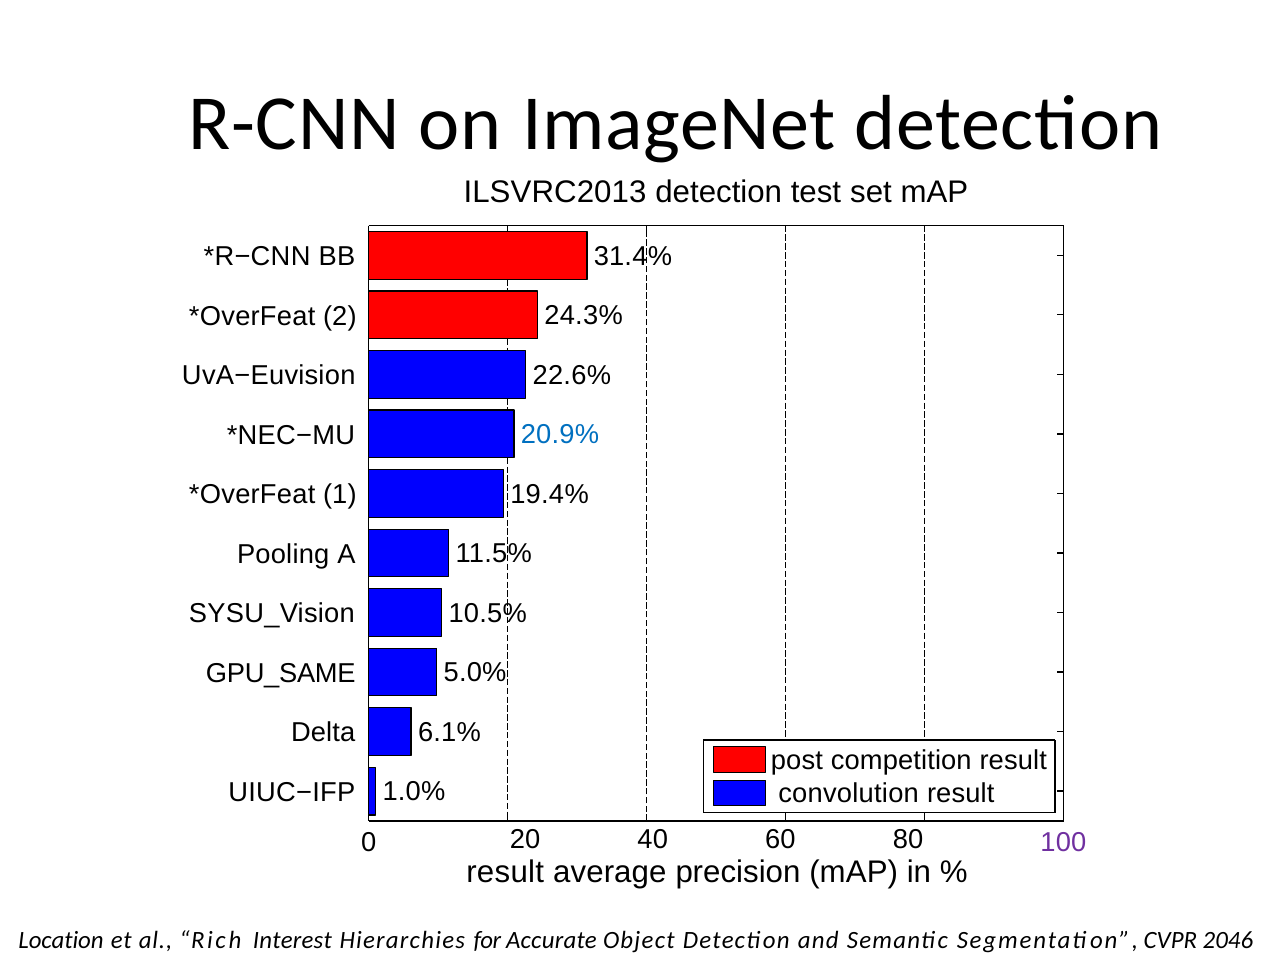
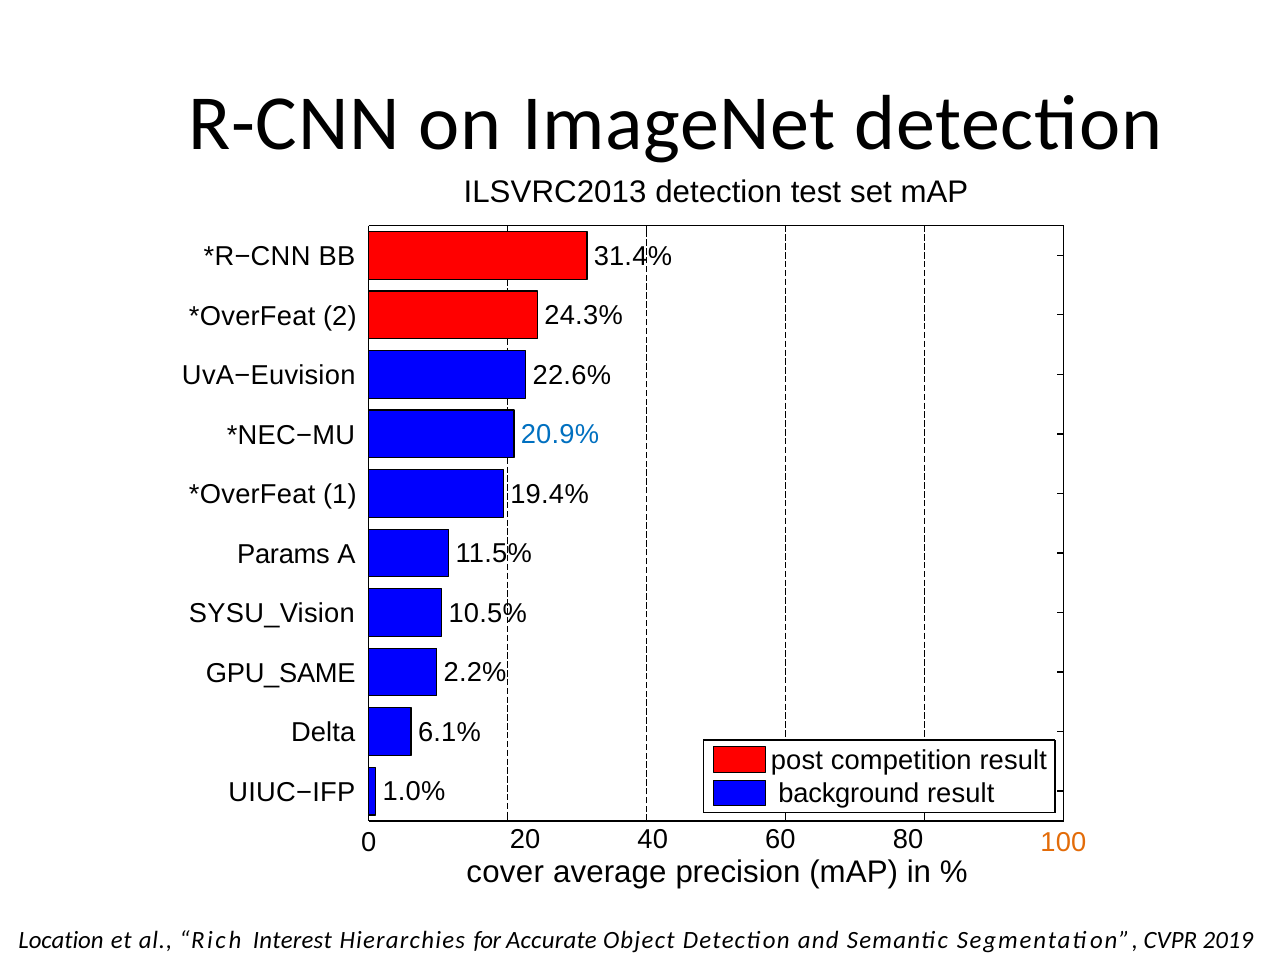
Pooling: Pooling -> Params
5.0%: 5.0% -> 2.2%
convolution: convolution -> background
100 colour: purple -> orange
result at (505, 872): result -> cover
2046: 2046 -> 2019
